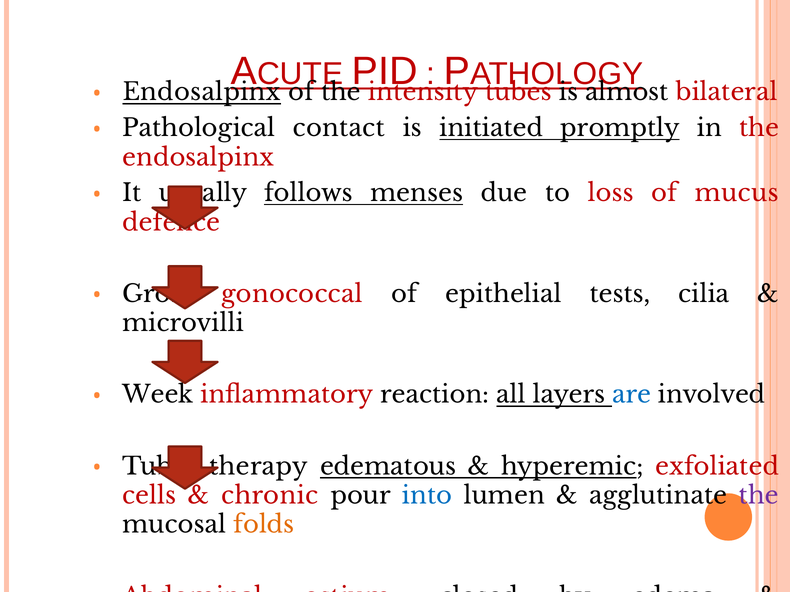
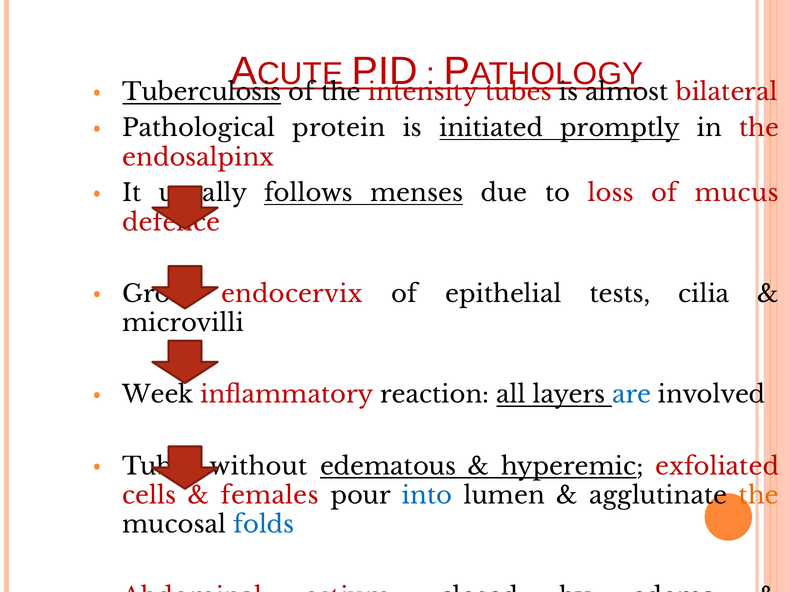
Endosalpinx at (202, 93): Endosalpinx -> Tuberculosis
contact: contact -> protein
gonococcal: gonococcal -> endocervix
therapy: therapy -> without
chronic: chronic -> females
the at (759, 496) colour: purple -> orange
folds colour: orange -> blue
